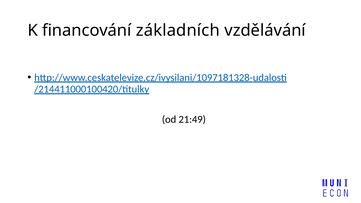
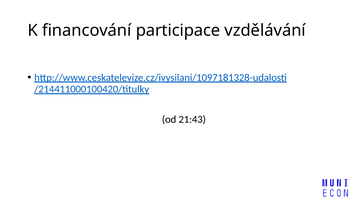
základních: základních -> participace
21:49: 21:49 -> 21:43
